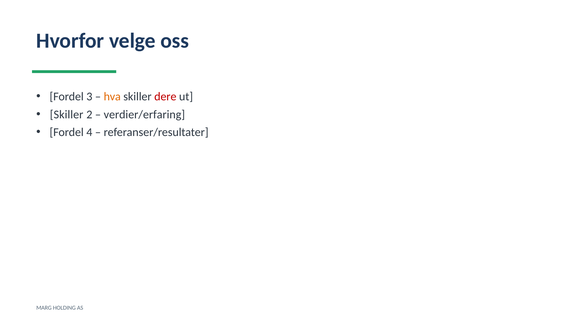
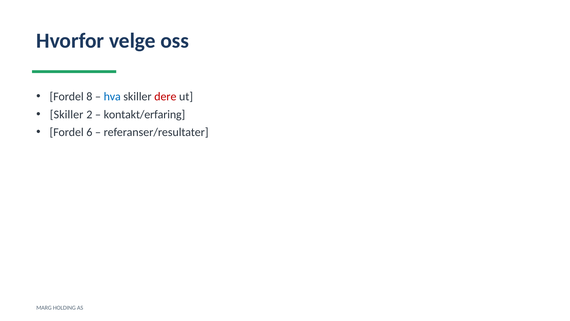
3: 3 -> 8
hva colour: orange -> blue
verdier/erfaring: verdier/erfaring -> kontakt/erfaring
4: 4 -> 6
